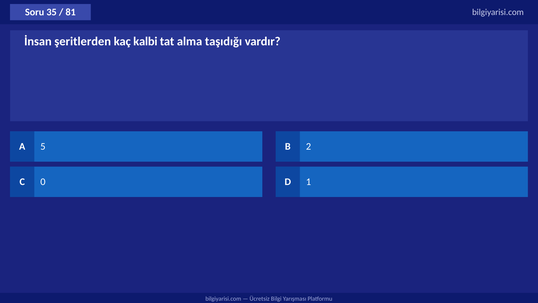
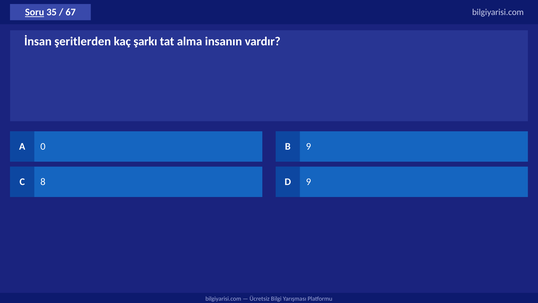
Soru underline: none -> present
81: 81 -> 67
kalbi: kalbi -> şarkı
taşıdığı: taşıdığı -> insanın
5: 5 -> 0
B 2: 2 -> 9
0: 0 -> 8
D 1: 1 -> 9
